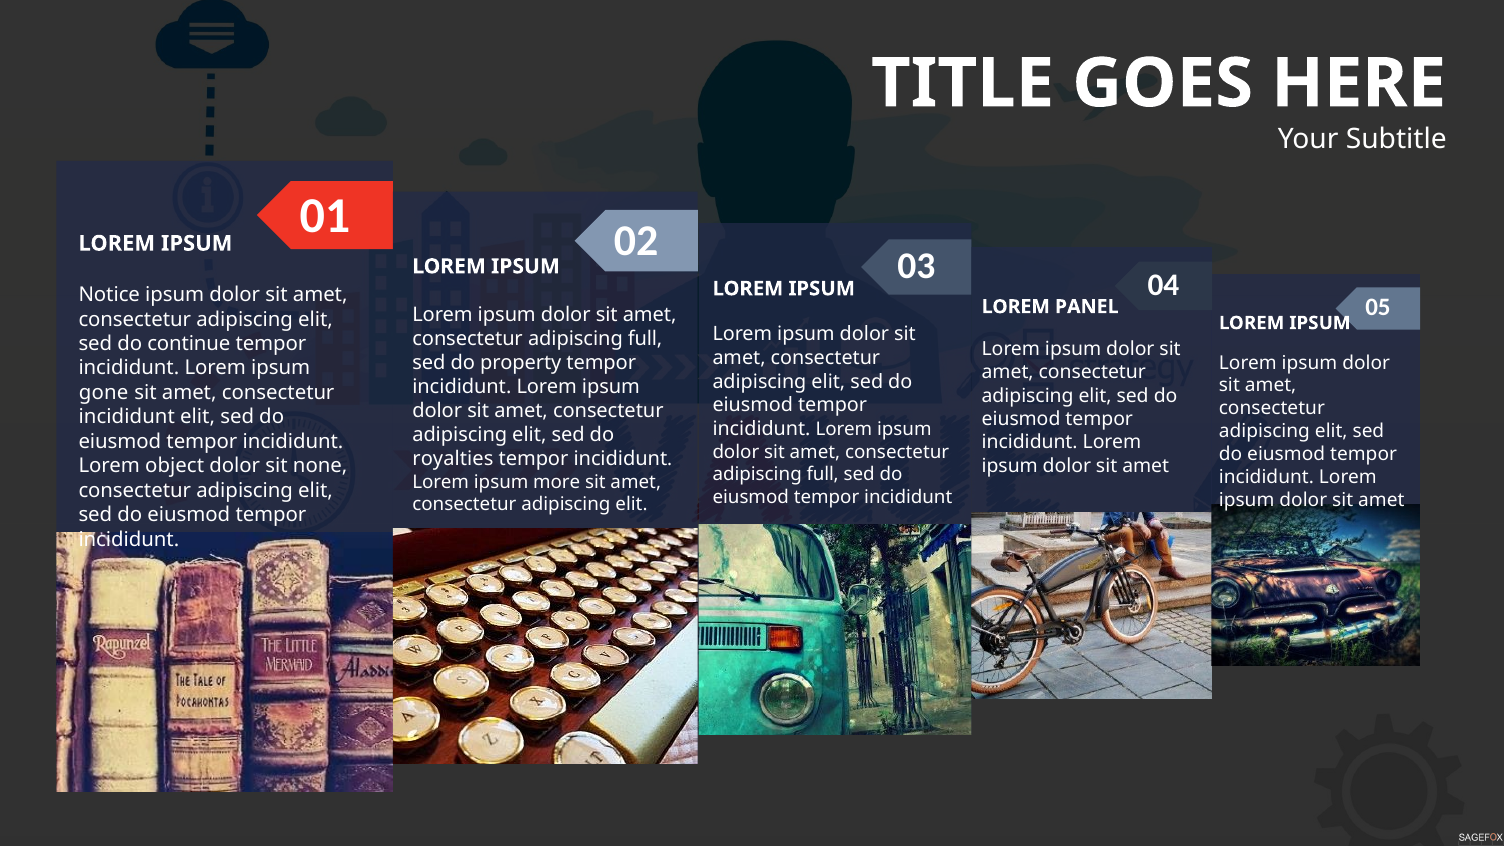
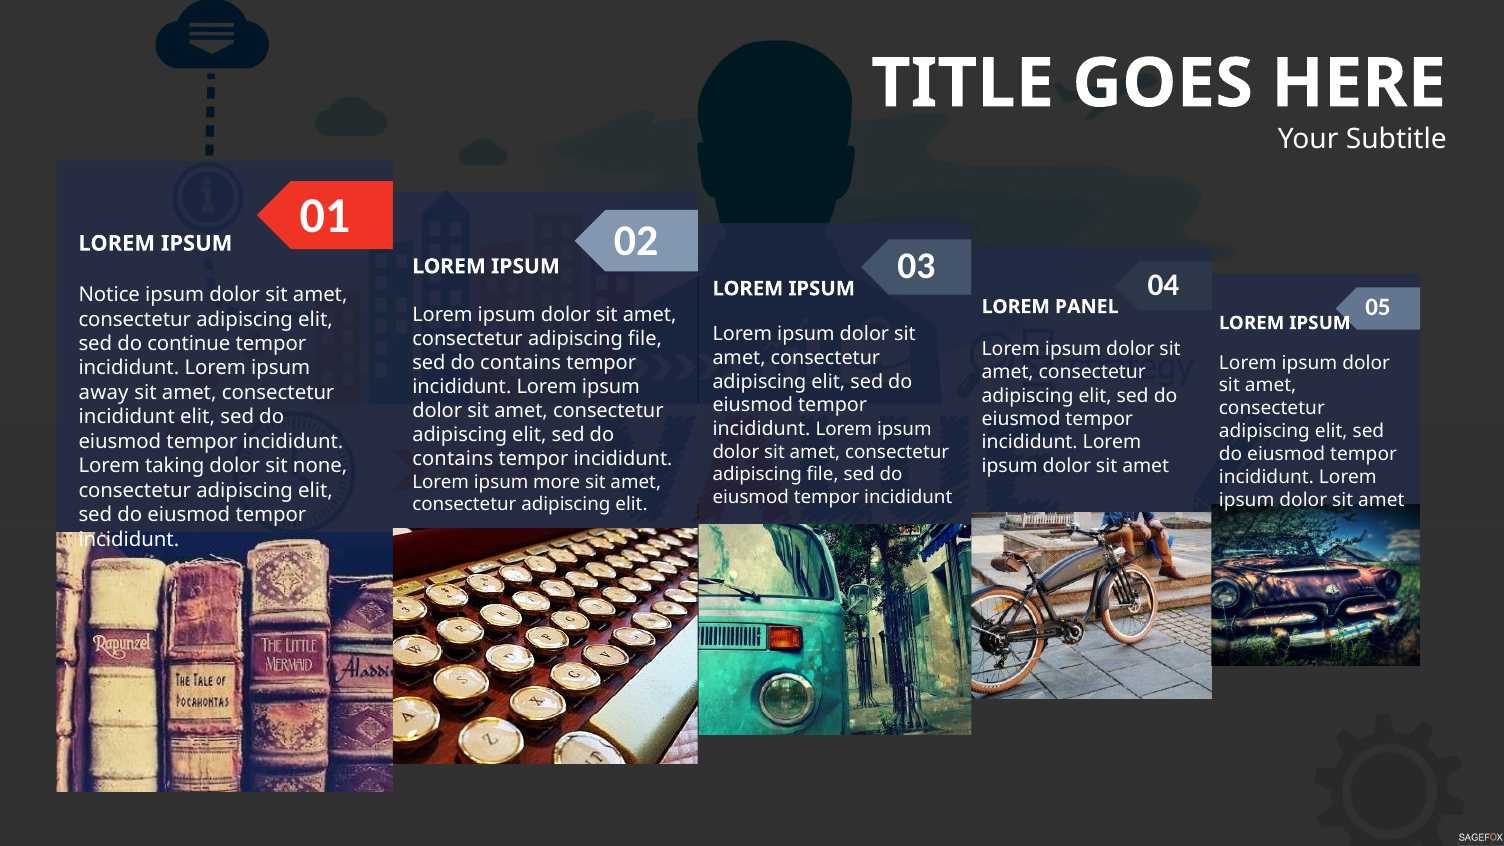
full at (645, 339): full -> file
property at (521, 363): property -> contains
gone: gone -> away
royalties at (453, 459): royalties -> contains
object: object -> taking
full at (823, 475): full -> file
